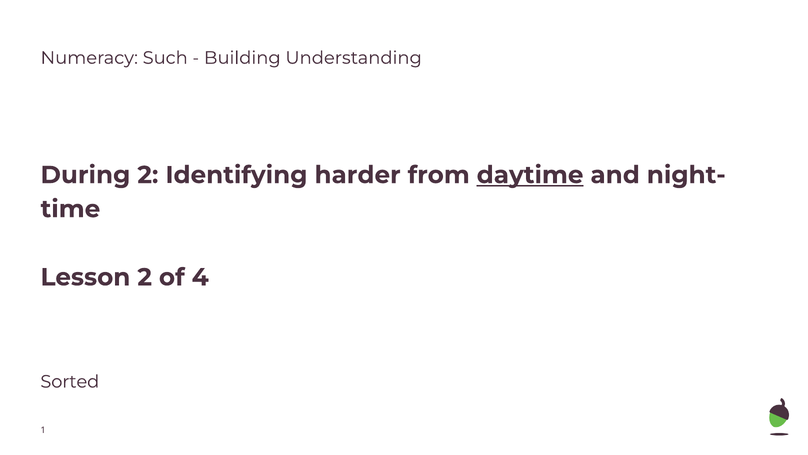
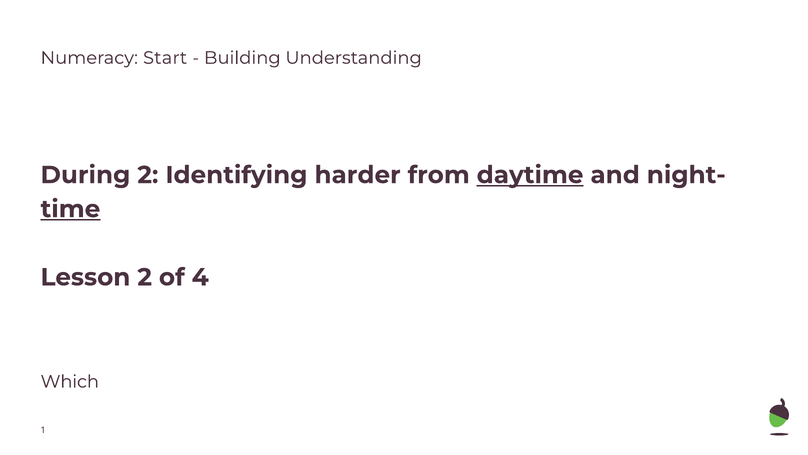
Such: Such -> Start
time underline: none -> present
Sorted: Sorted -> Which
